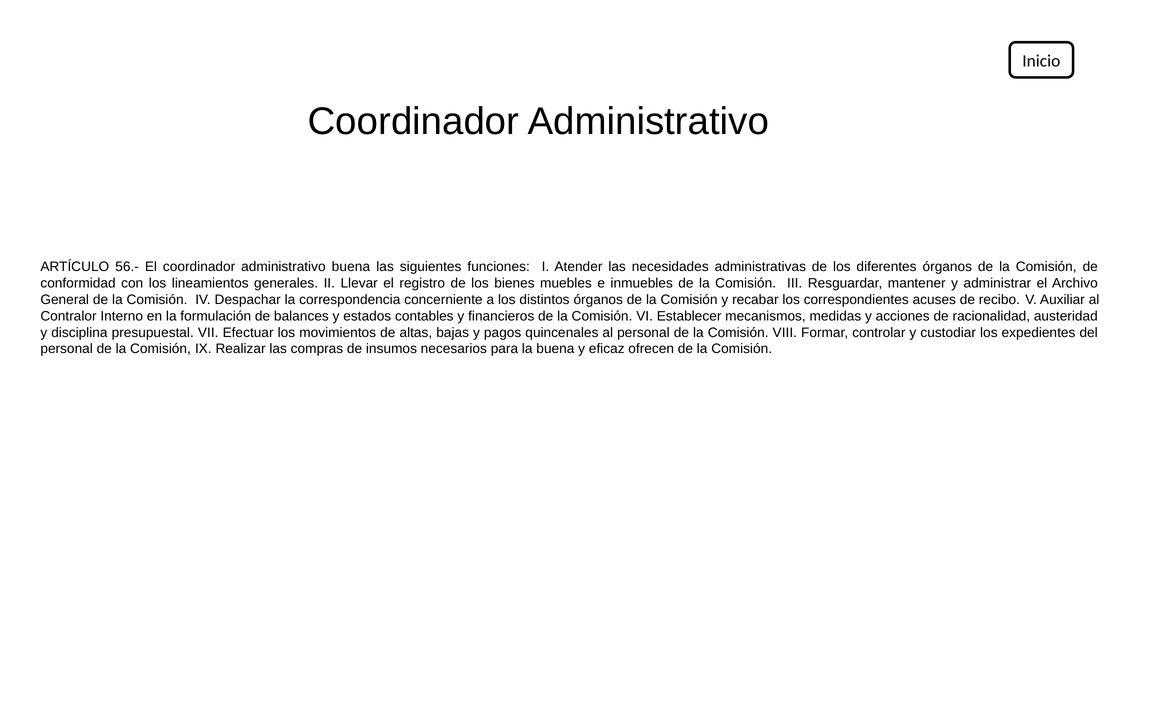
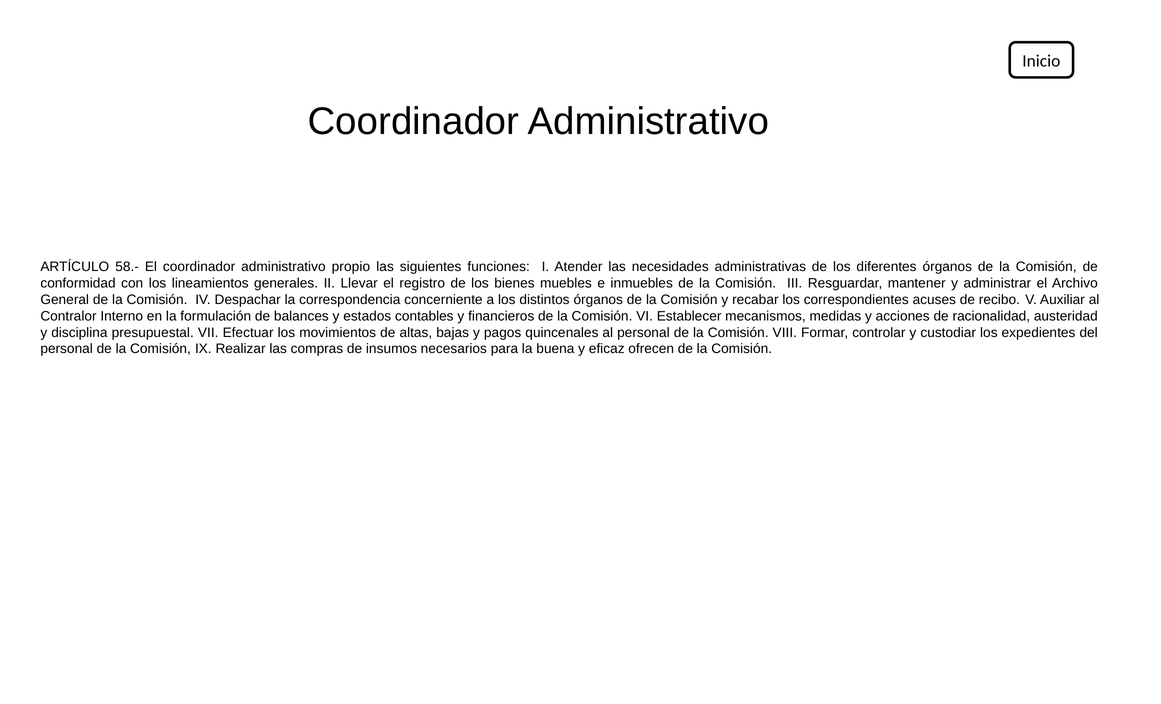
56.-: 56.- -> 58.-
administrativo buena: buena -> propio
